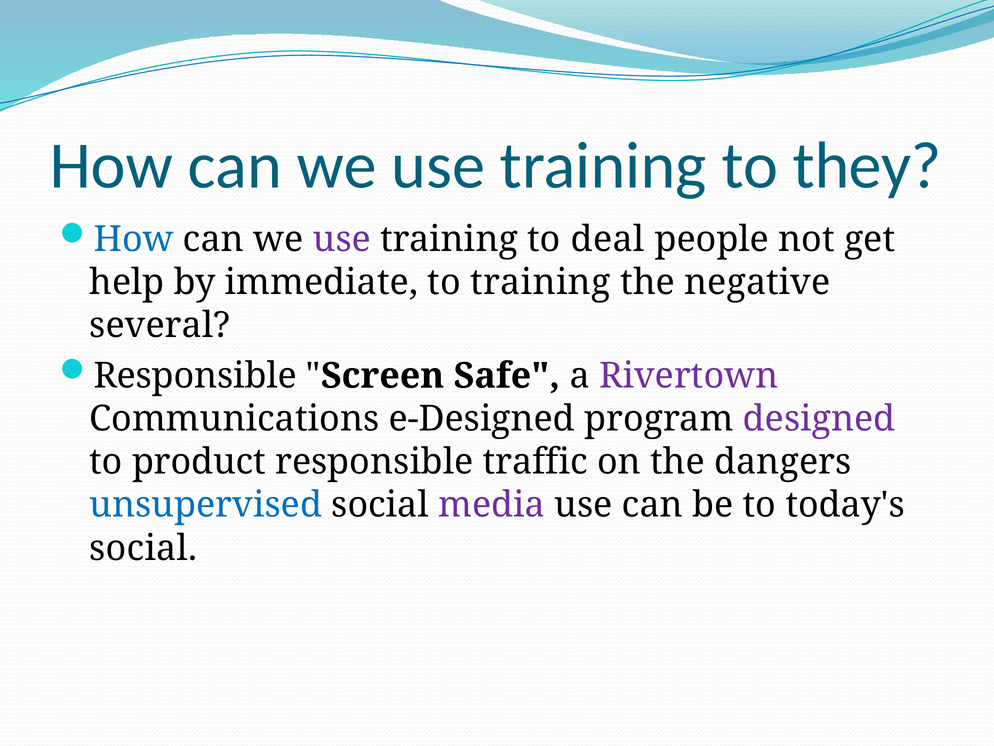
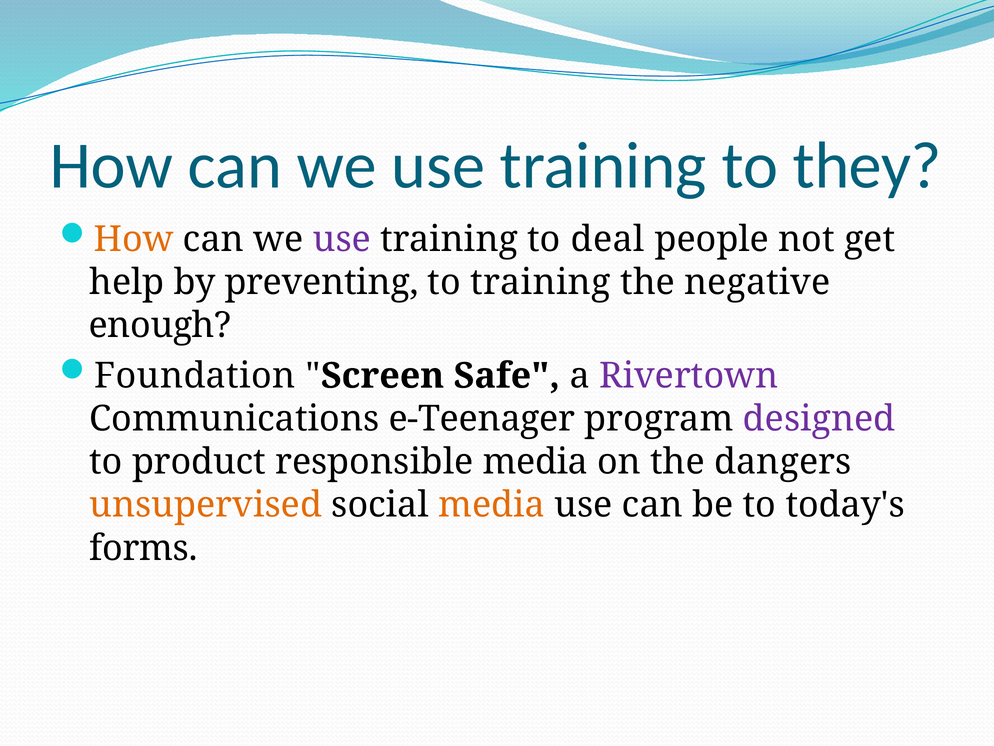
How at (134, 239) colour: blue -> orange
immediate: immediate -> preventing
several: several -> enough
Responsible at (195, 376): Responsible -> Foundation
e-Designed: e-Designed -> e-Teenager
responsible traffic: traffic -> media
unsupervised colour: blue -> orange
media at (492, 505) colour: purple -> orange
social at (143, 548): social -> forms
